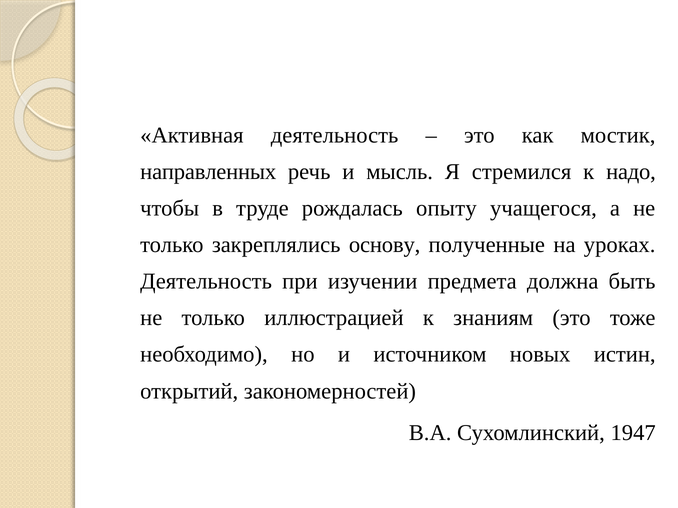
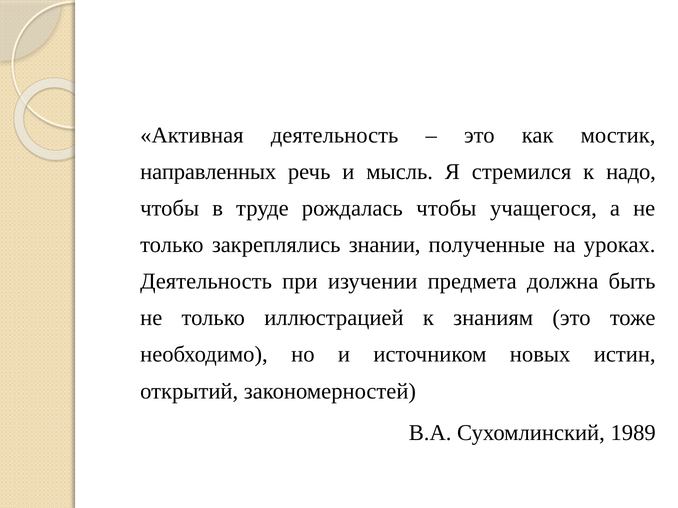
рождалась опыту: опыту -> чтобы
основу: основу -> знании
1947: 1947 -> 1989
